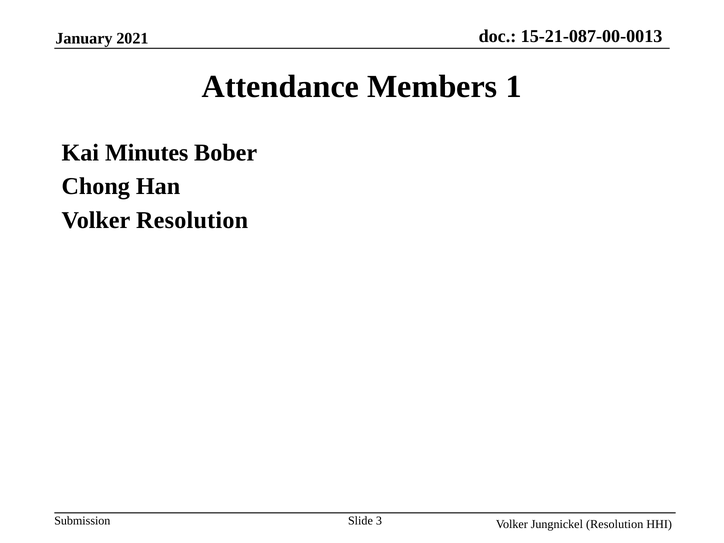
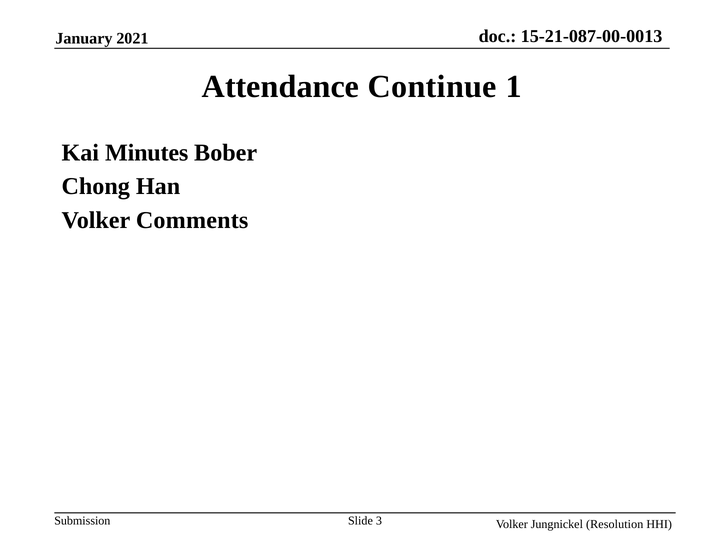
Members: Members -> Continue
Volker Resolution: Resolution -> Comments
